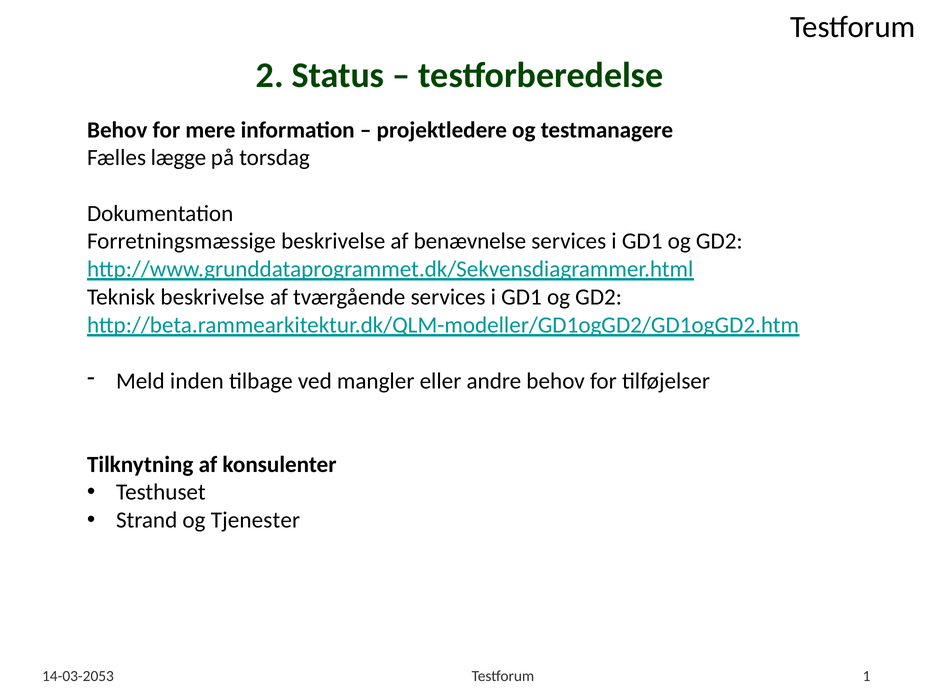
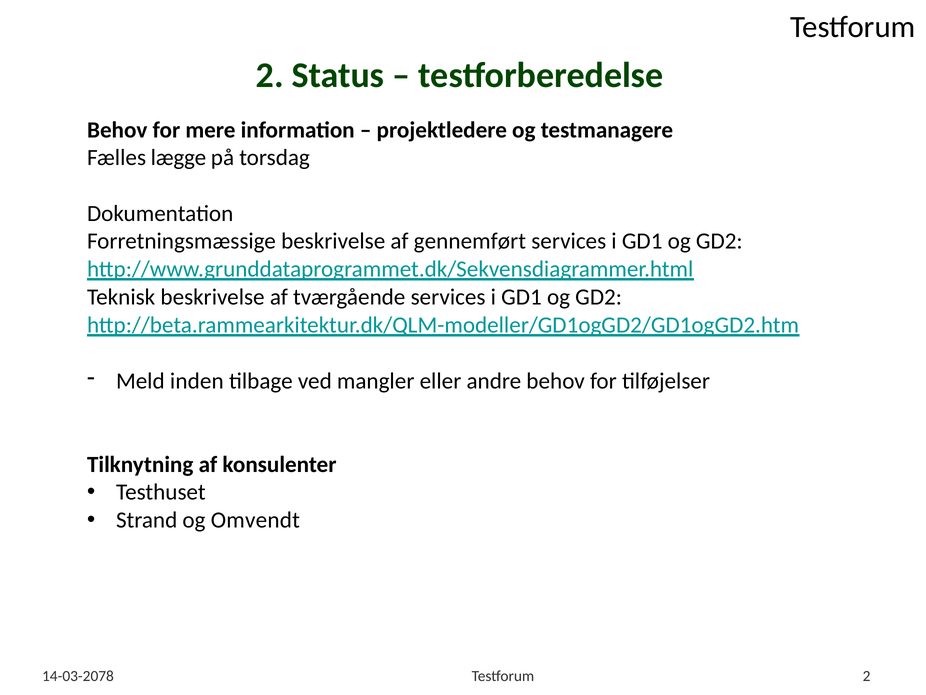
benævnelse: benævnelse -> gennemført
Tjenester: Tjenester -> Omvendt
14-03-2053: 14-03-2053 -> 14-03-2078
1 at (867, 676): 1 -> 2
